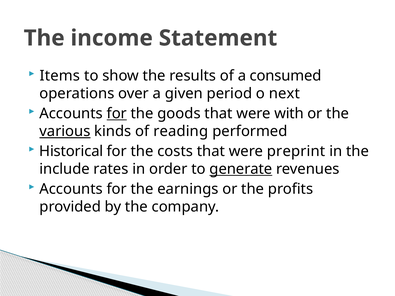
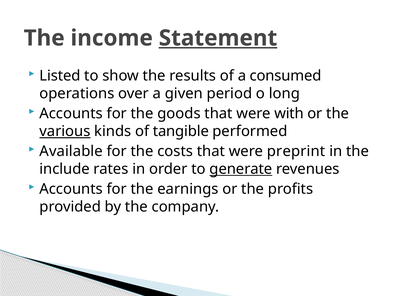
Statement underline: none -> present
Items: Items -> Listed
next: next -> long
for at (117, 114) underline: present -> none
reading: reading -> tangible
Historical: Historical -> Available
